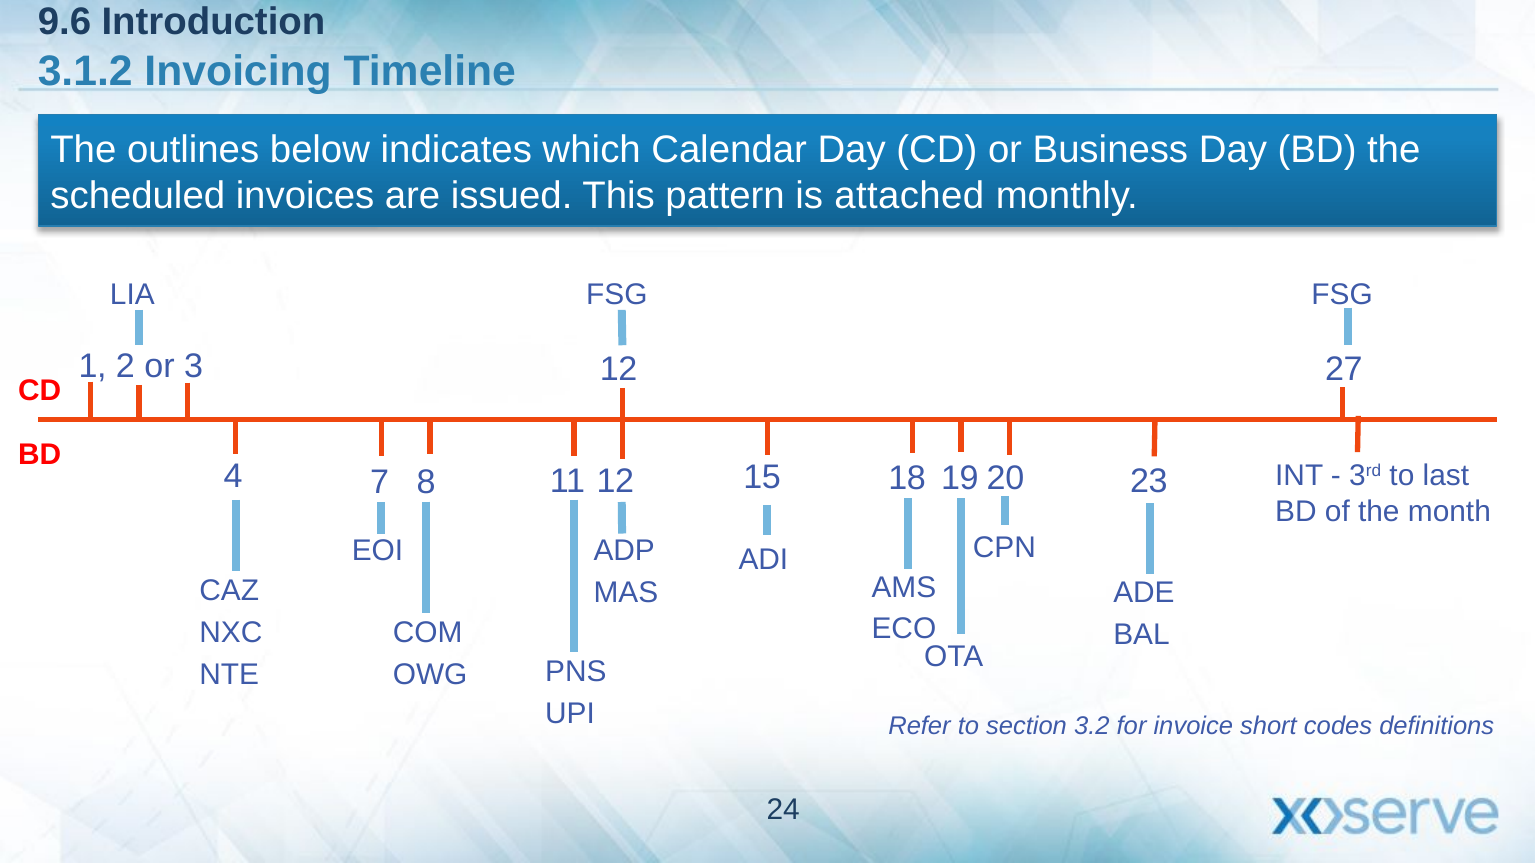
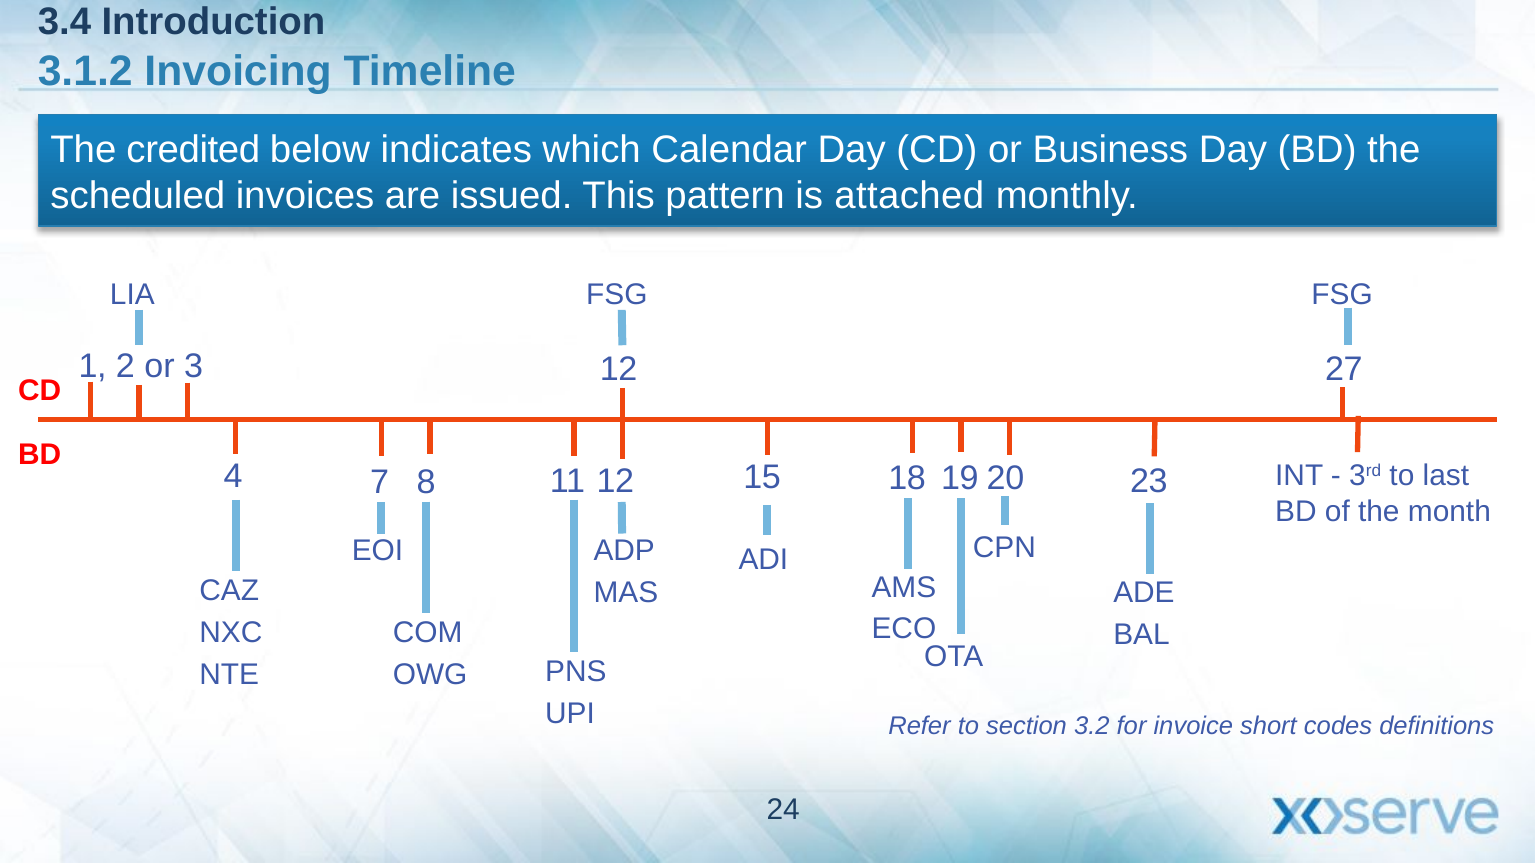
9.6: 9.6 -> 3.4
outlines: outlines -> credited
